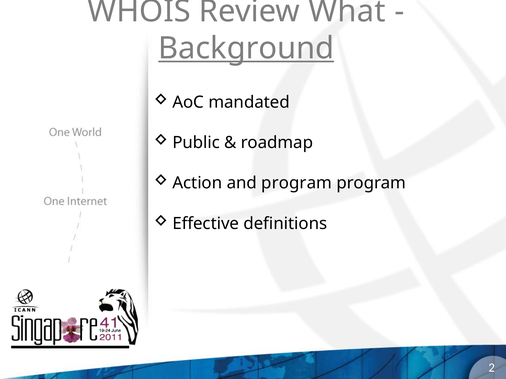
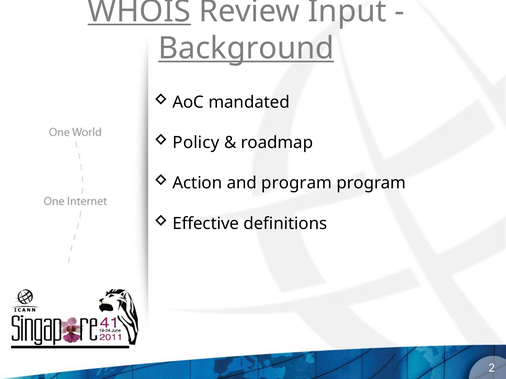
WHOIS underline: none -> present
What: What -> Input
Public: Public -> Policy
